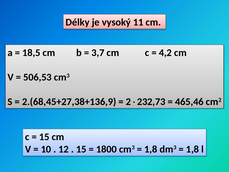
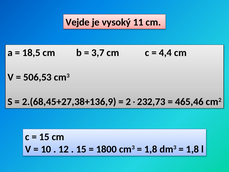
Délky: Délky -> Vejde
4,2: 4,2 -> 4,4
